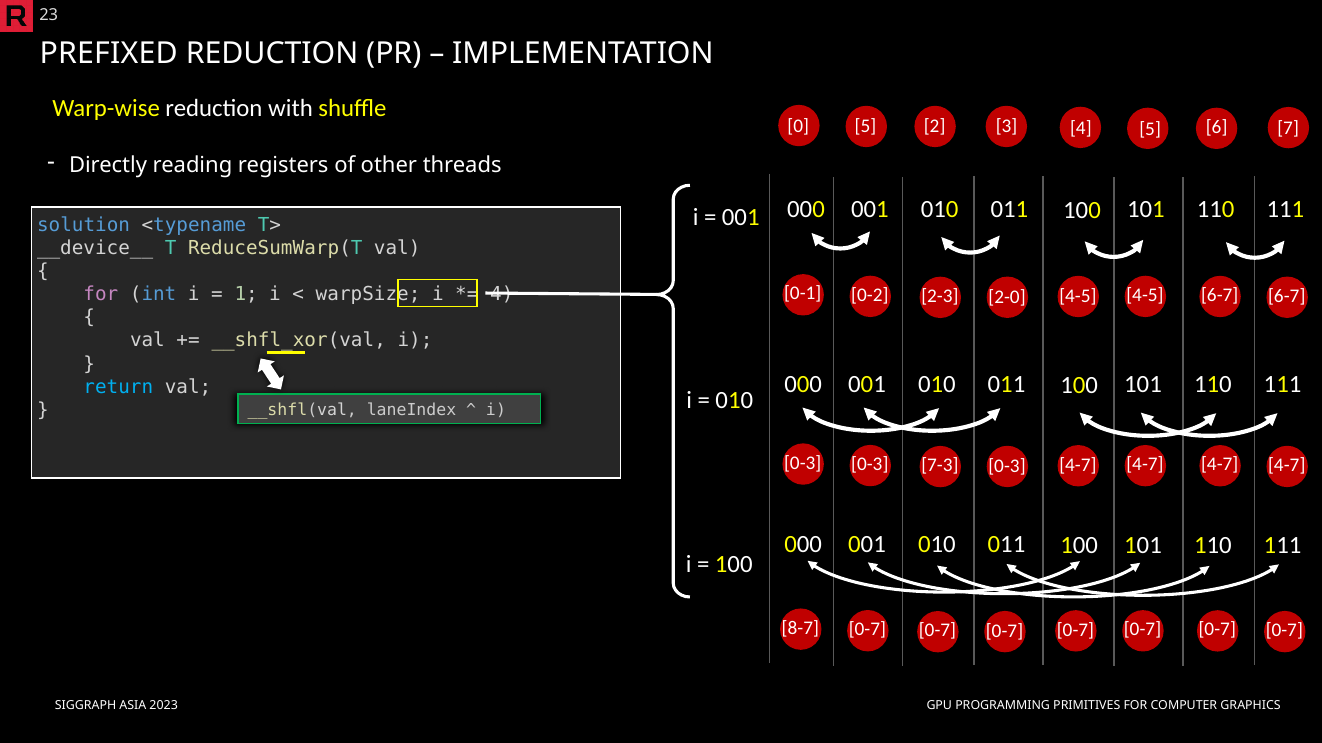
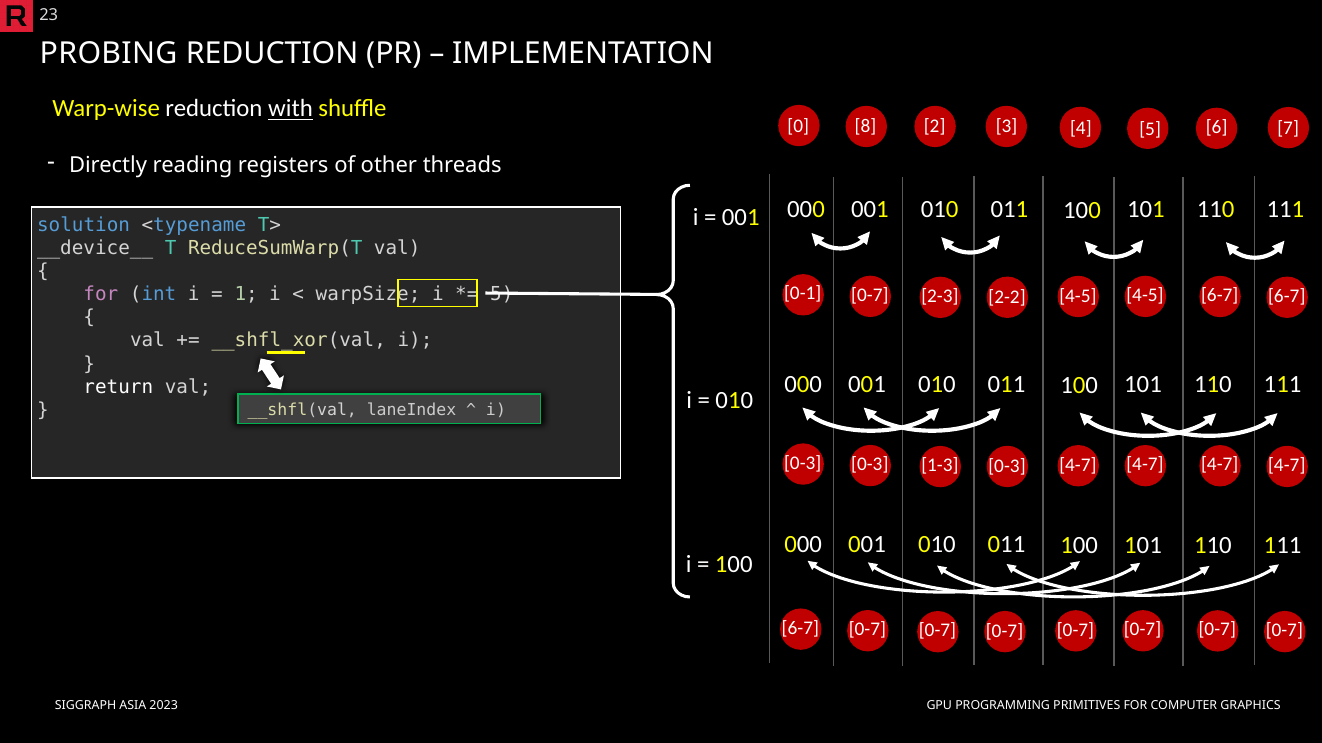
PREFIXED: PREFIXED -> PROBING
with underline: none -> present
0 5: 5 -> 8
0-1 0-2: 0-2 -> 0-7
2-0: 2-0 -> 2-2
4 at (502, 295): 4 -> 5
return colour: light blue -> white
7-3: 7-3 -> 1-3
8-7 at (800, 628): 8-7 -> 6-7
